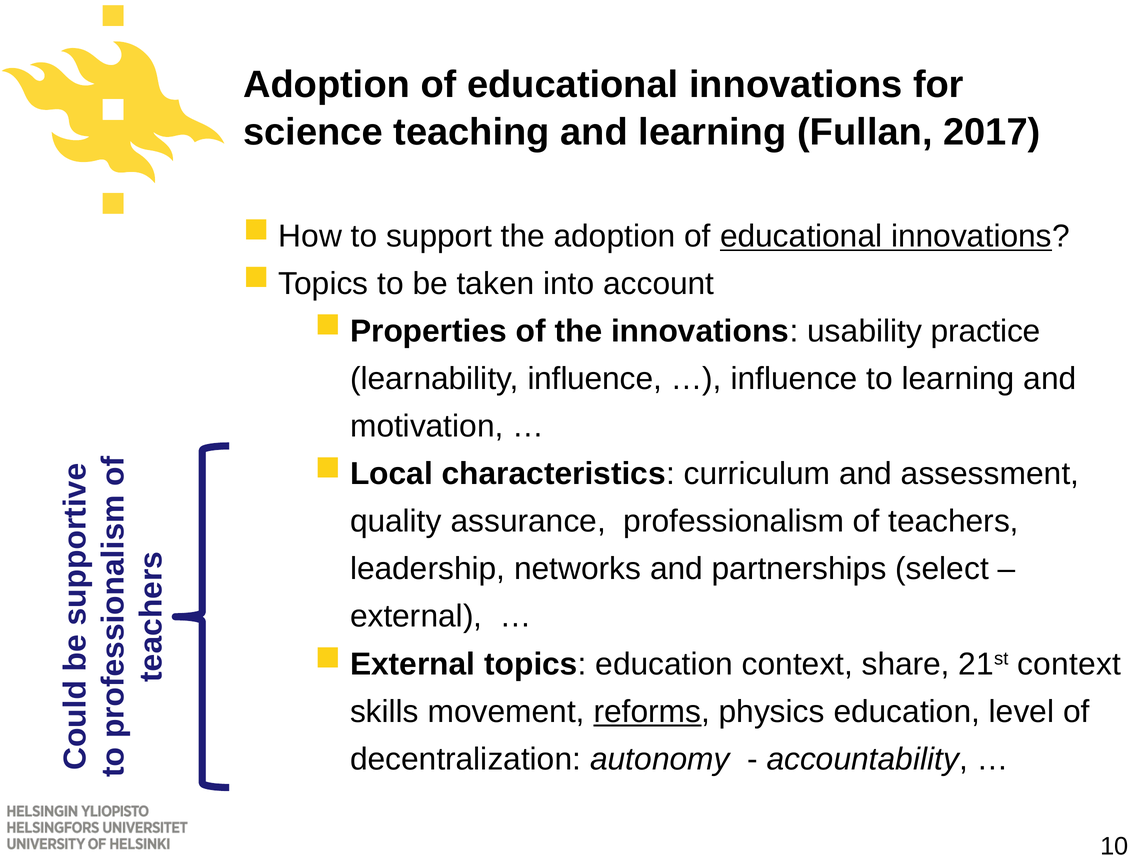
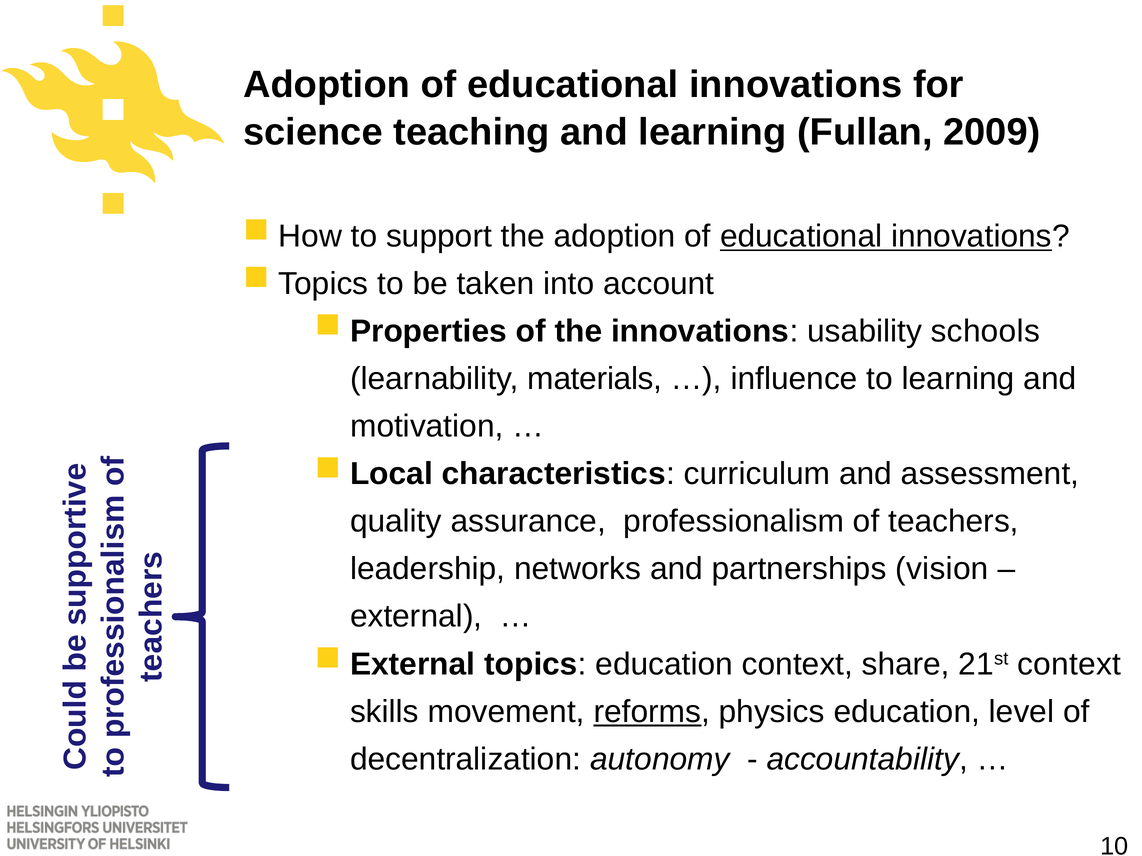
2017: 2017 -> 2009
practice: practice -> schools
learnability influence: influence -> materials
select: select -> vision
